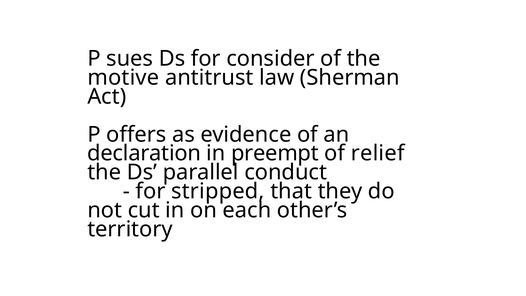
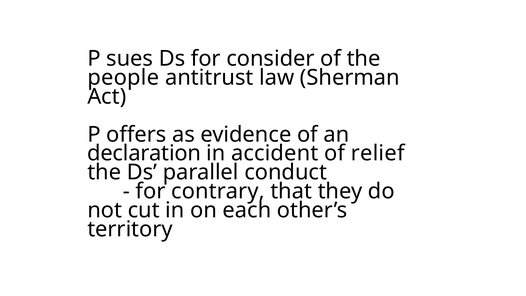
motive: motive -> people
preempt: preempt -> accident
stripped: stripped -> contrary
